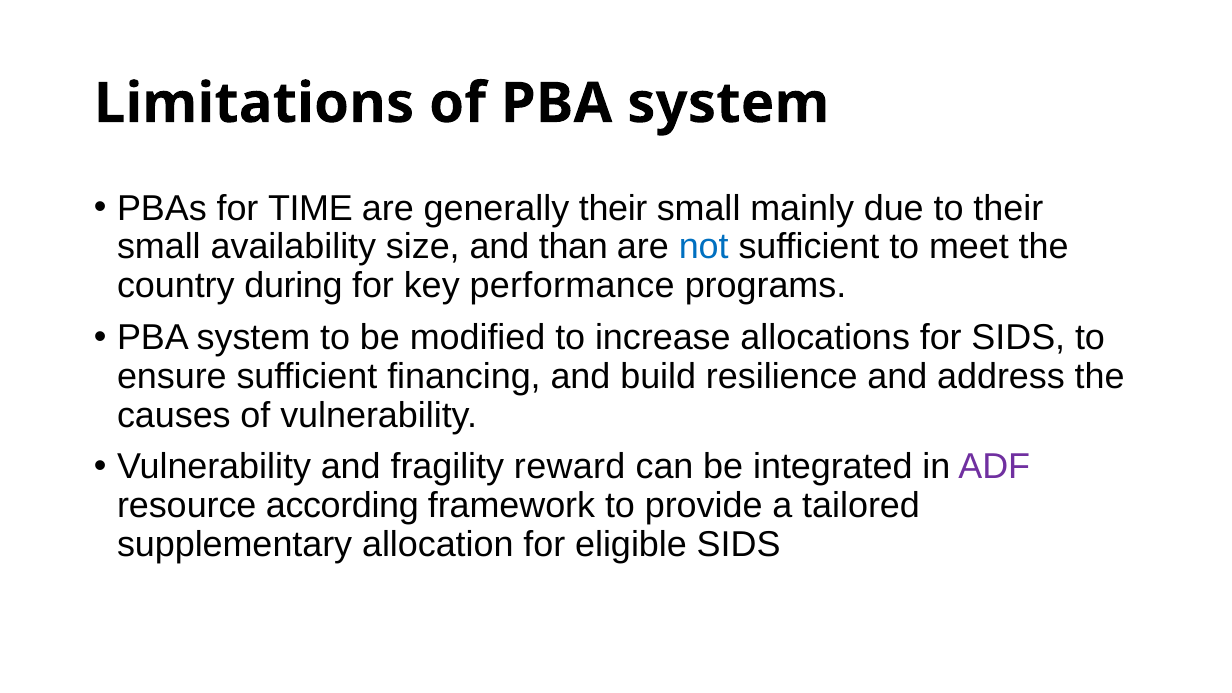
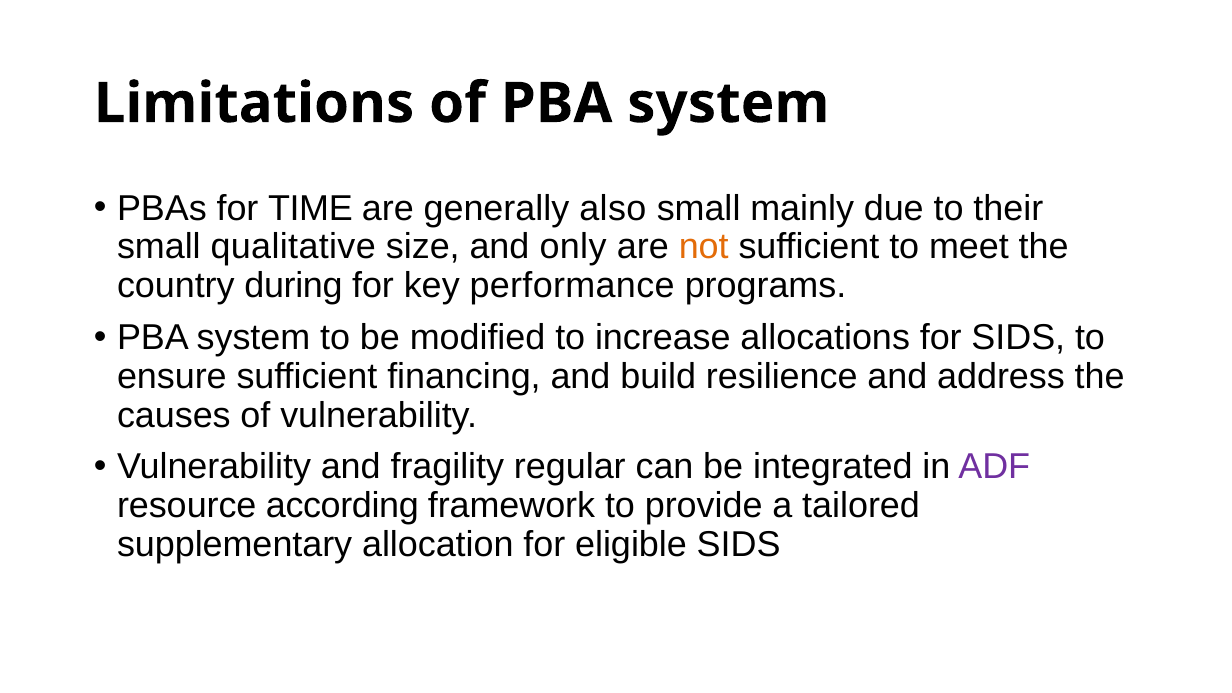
generally their: their -> also
availability: availability -> qualitative
than: than -> only
not colour: blue -> orange
reward: reward -> regular
